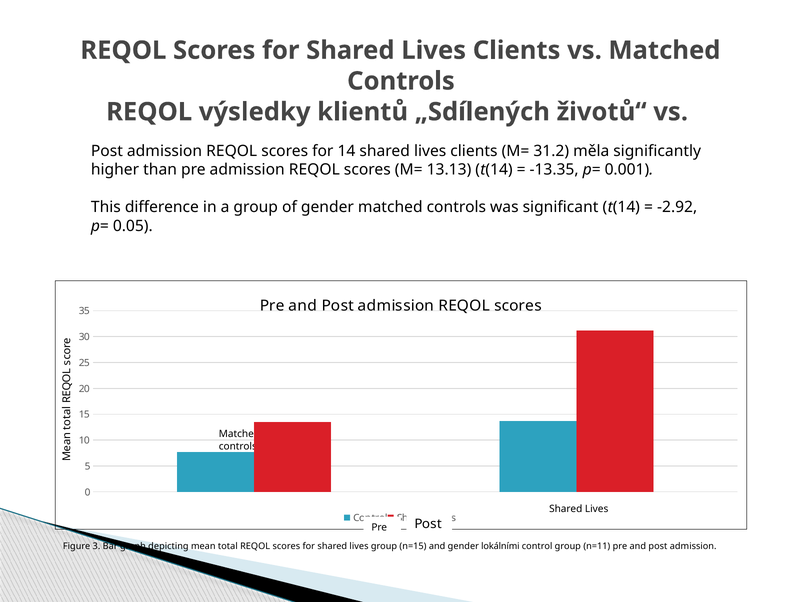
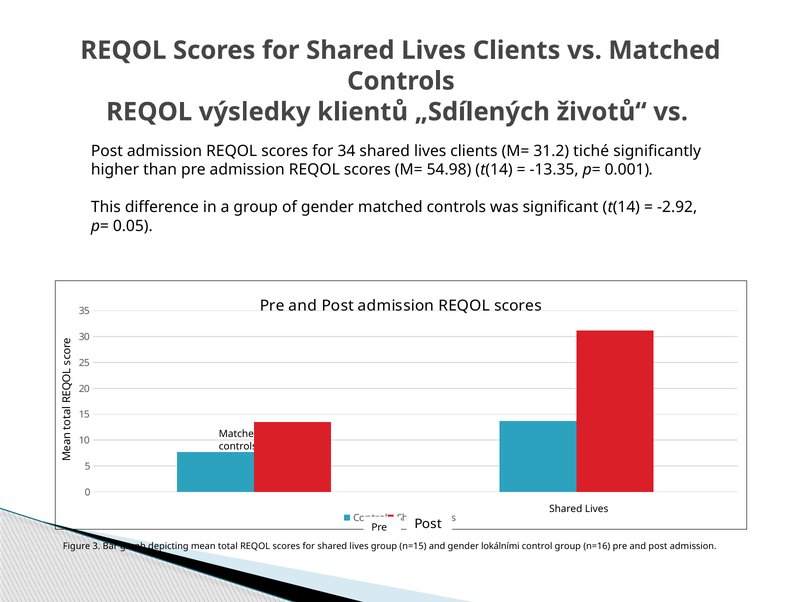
14: 14 -> 34
měla: měla -> tiché
13.13: 13.13 -> 54.98
n=11: n=11 -> n=16
